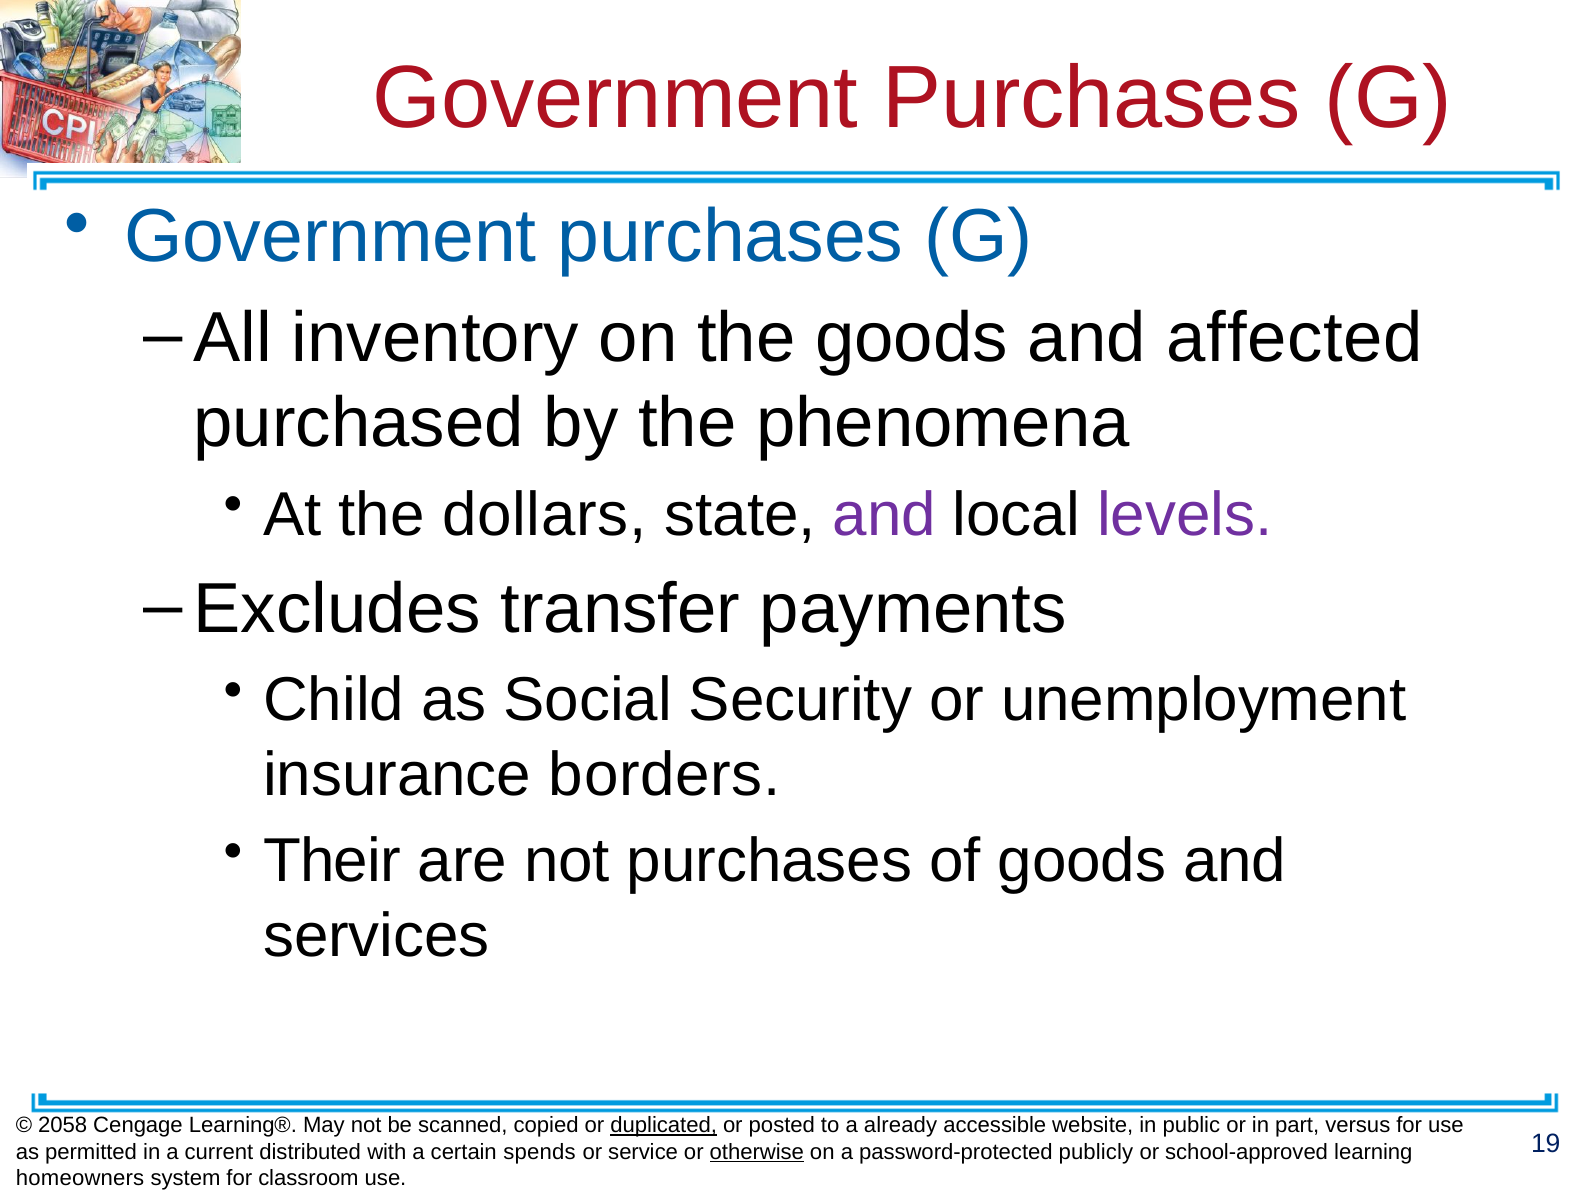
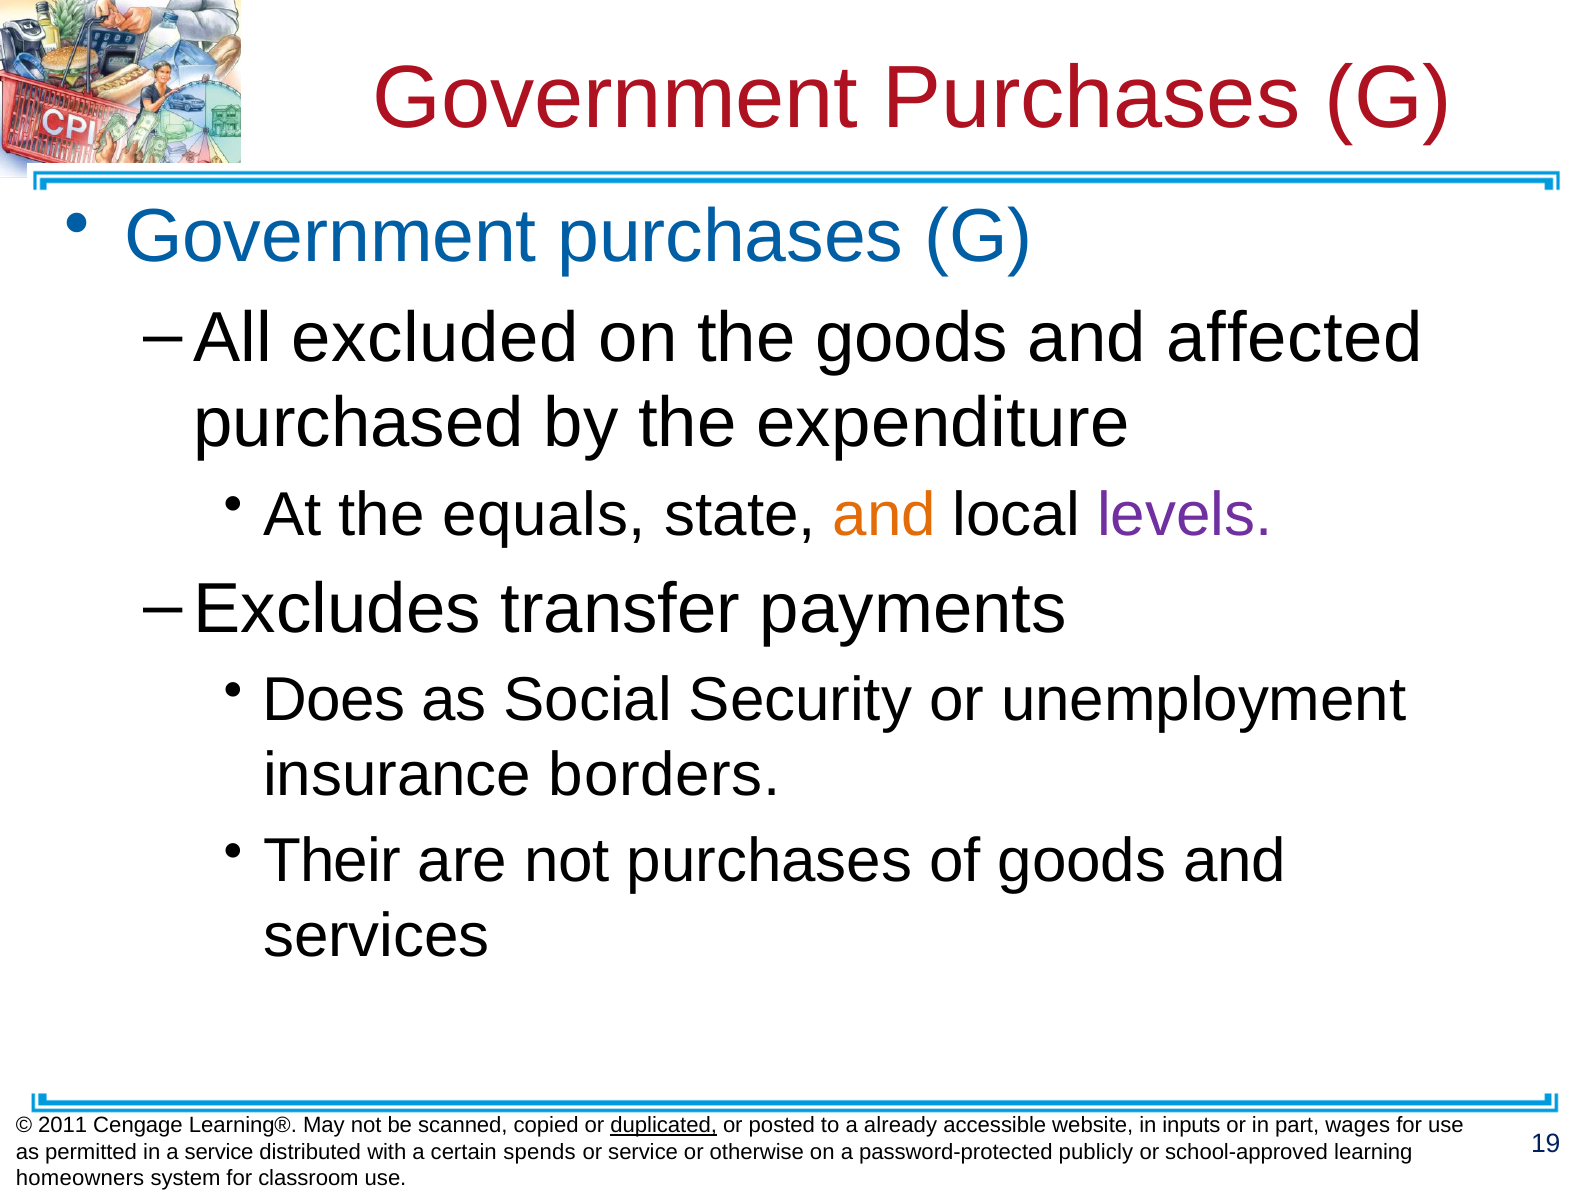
inventory: inventory -> excluded
phenomena: phenomena -> expenditure
dollars: dollars -> equals
and at (884, 515) colour: purple -> orange
Child: Child -> Does
2058: 2058 -> 2011
public: public -> inputs
versus: versus -> wages
a current: current -> service
otherwise underline: present -> none
